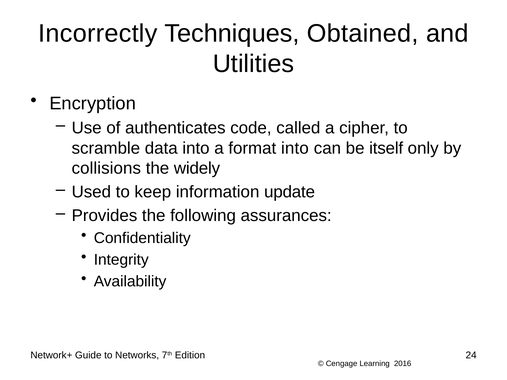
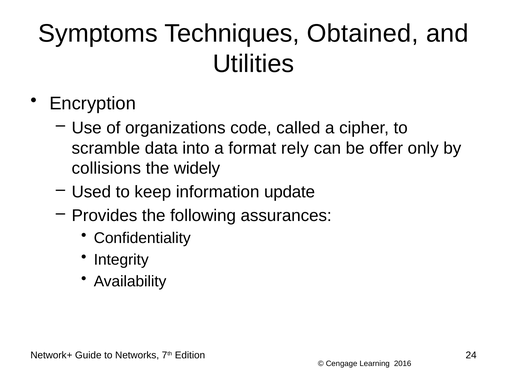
Incorrectly: Incorrectly -> Symptoms
authenticates: authenticates -> organizations
format into: into -> rely
itself: itself -> offer
